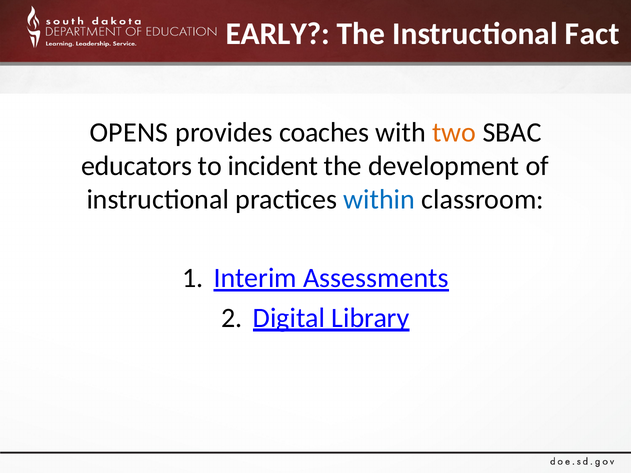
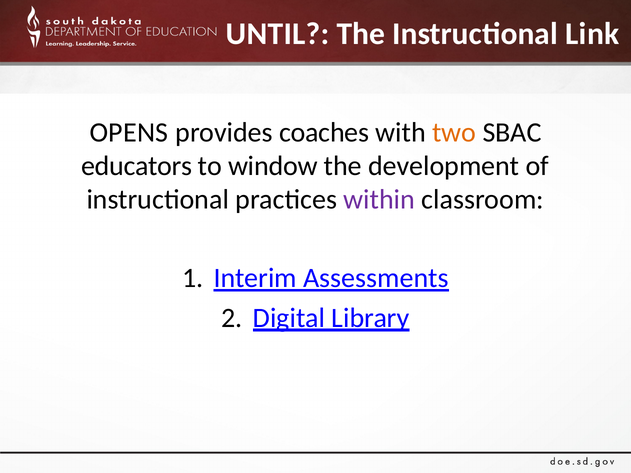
EARLY: EARLY -> UNTIL
Fact: Fact -> Link
incident: incident -> window
within colour: blue -> purple
